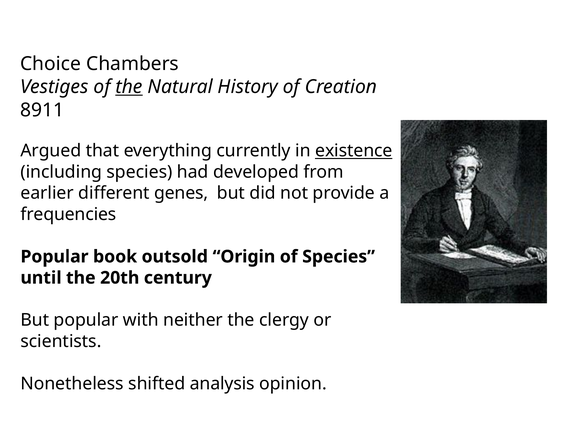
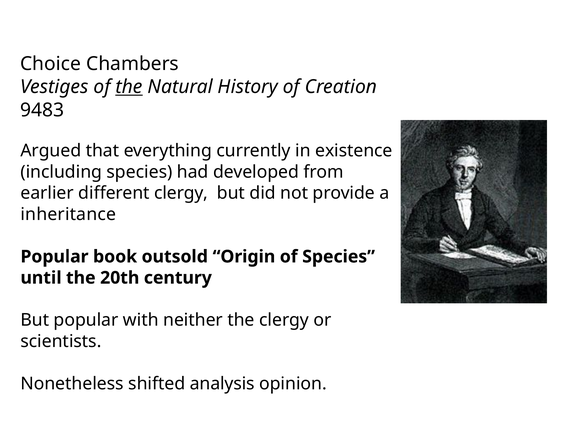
8911: 8911 -> 9483
existence underline: present -> none
different genes: genes -> clergy
frequencies: frequencies -> inheritance
